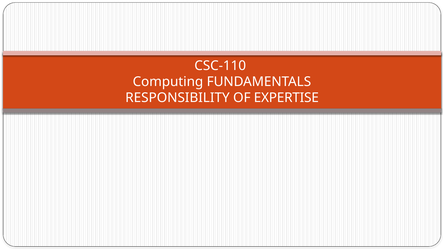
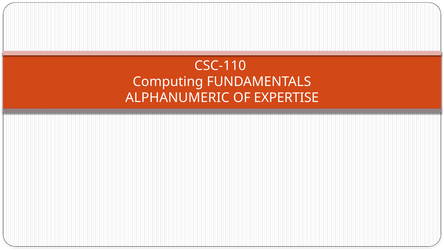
RESPONSIBILITY: RESPONSIBILITY -> ALPHANUMERIC
